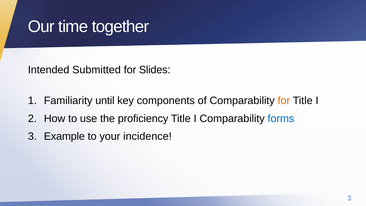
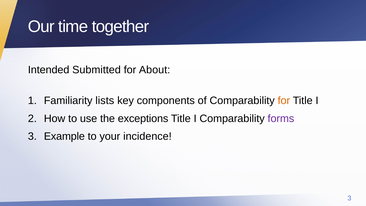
Slides: Slides -> About
until: until -> lists
proficiency: proficiency -> exceptions
forms colour: blue -> purple
